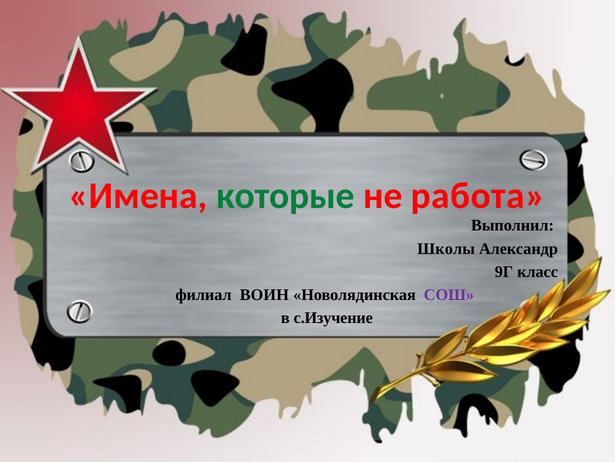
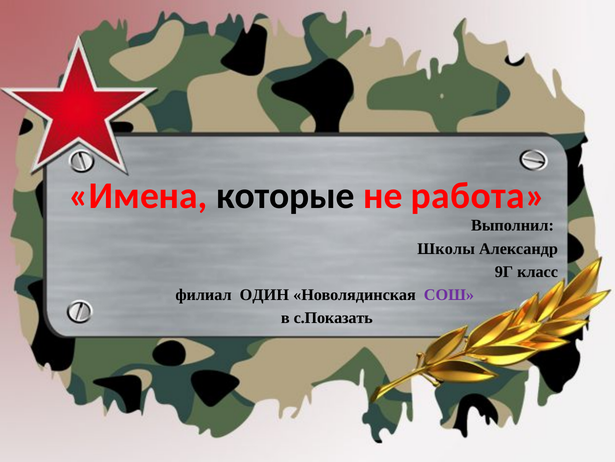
которые colour: green -> black
ВОИН: ВОИН -> ОДИН
с.Изучение: с.Изучение -> с.Показать
